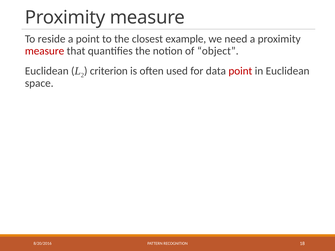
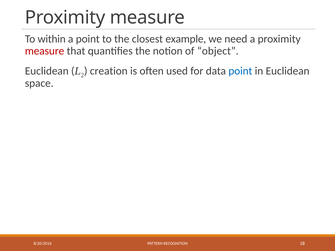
reside: reside -> within
criterion: criterion -> creation
point at (240, 71) colour: red -> blue
